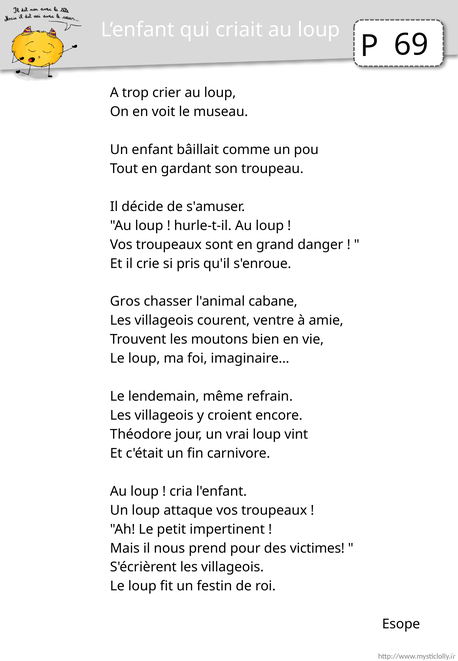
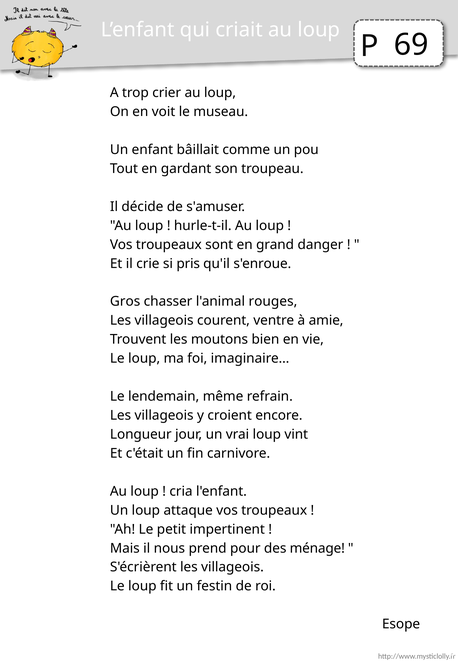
cabane: cabane -> rouges
Théodore: Théodore -> Longueur
victimes: victimes -> ménage
